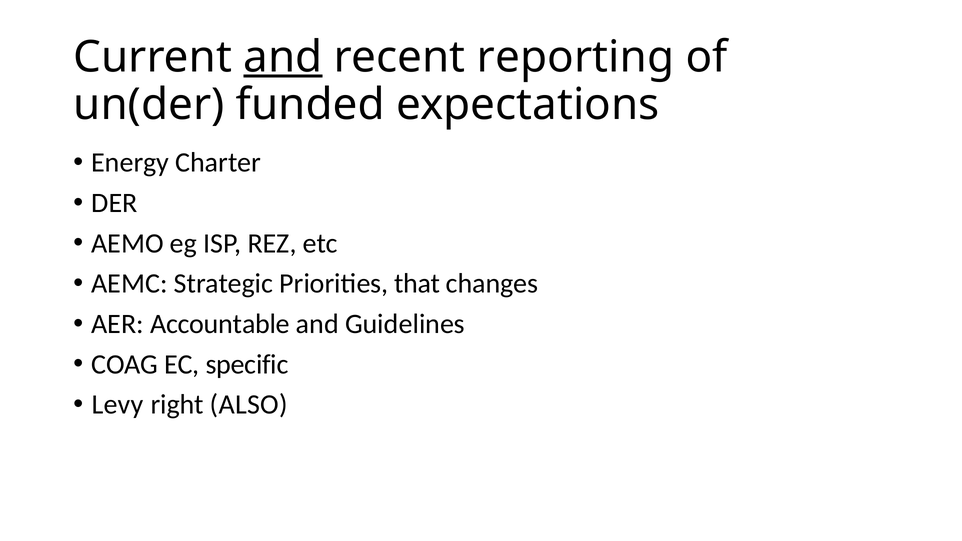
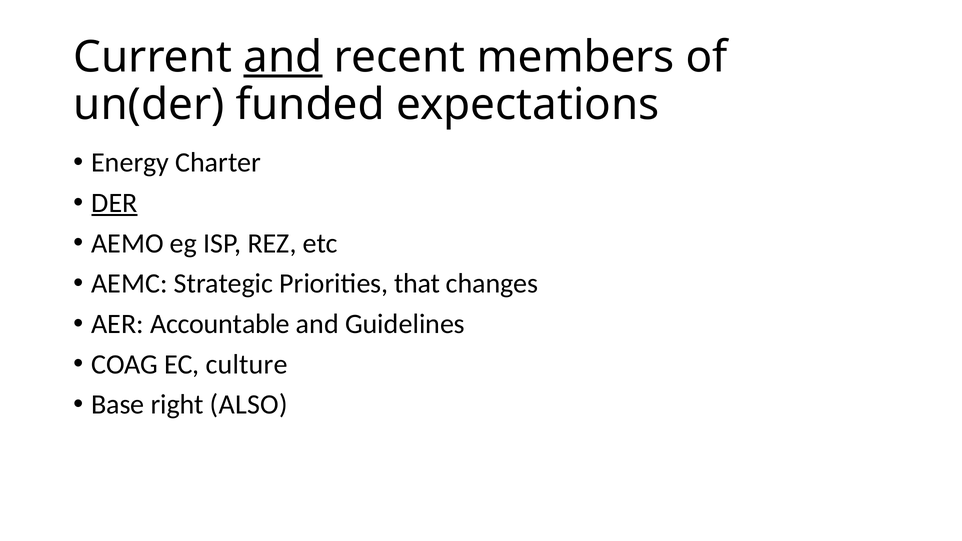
reporting: reporting -> members
DER underline: none -> present
specific: specific -> culture
Levy: Levy -> Base
